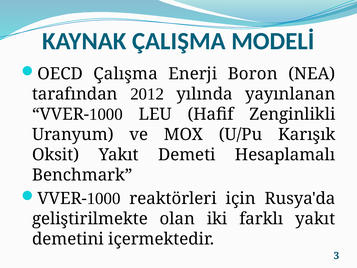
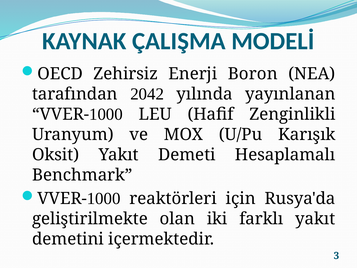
Çalışma: Çalışma -> Zehirsiz
2012: 2012 -> 2042
